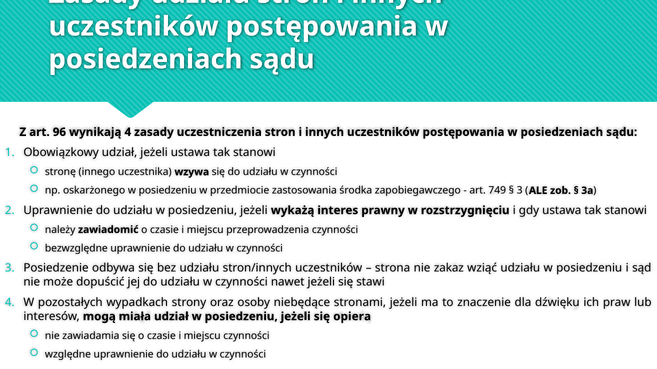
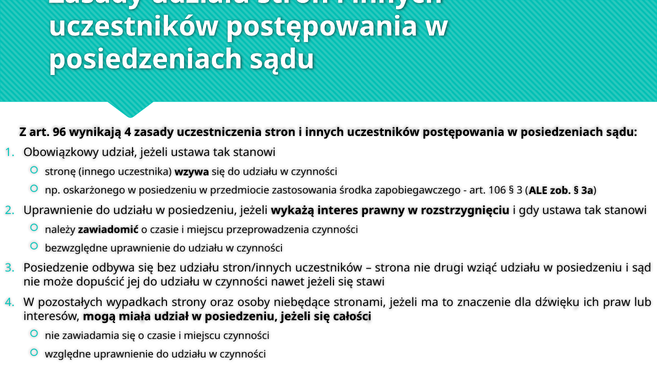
749: 749 -> 106
zakaz: zakaz -> drugi
opiera: opiera -> całości
